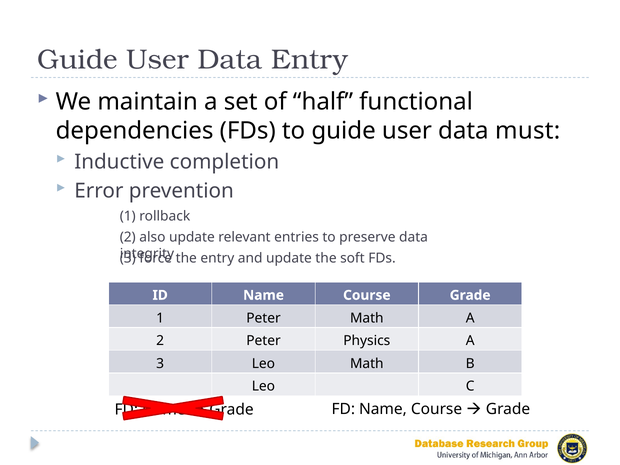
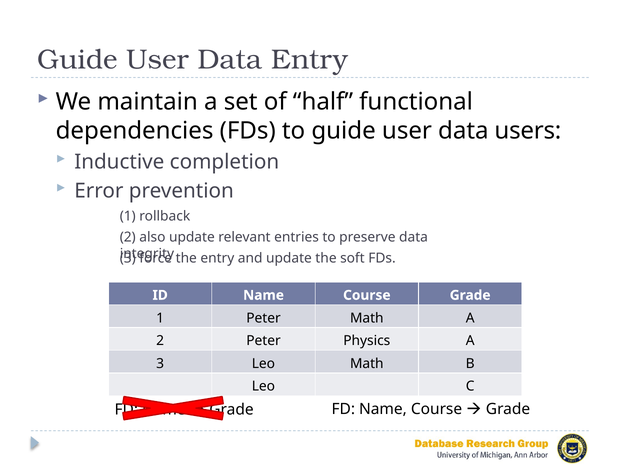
must: must -> users
